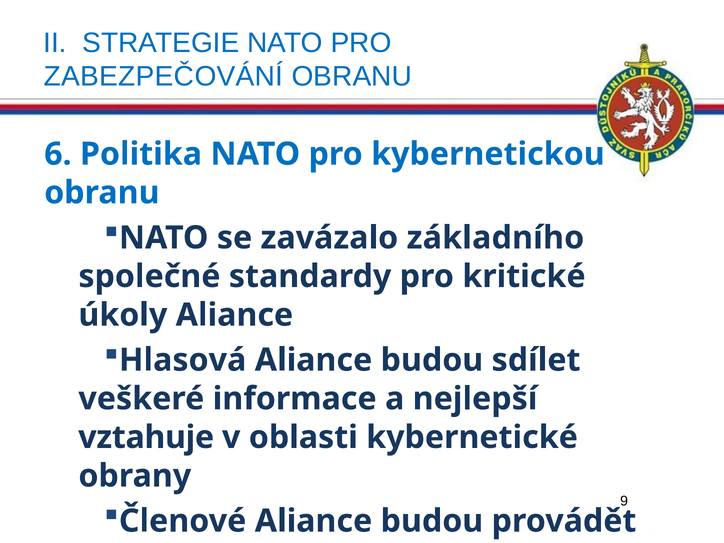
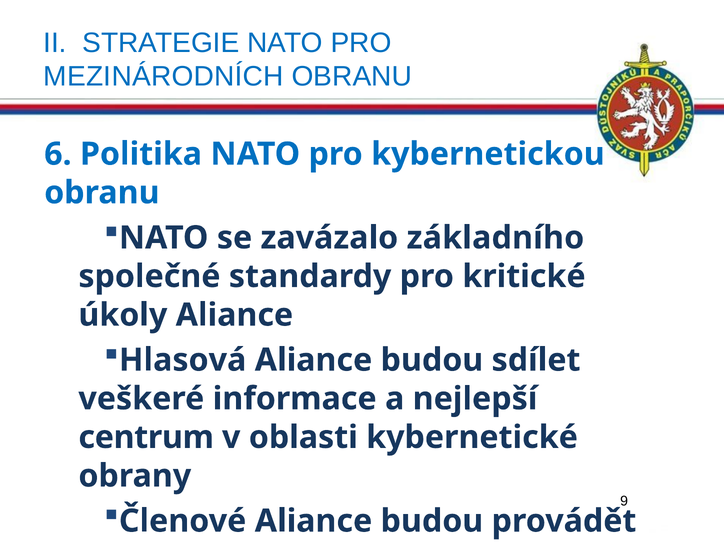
ZABEZPEČOVÁNÍ: ZABEZPEČOVÁNÍ -> MEZINÁRODNÍCH
vztahuje: vztahuje -> centrum
